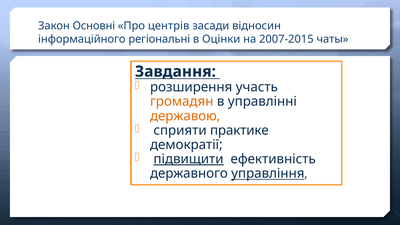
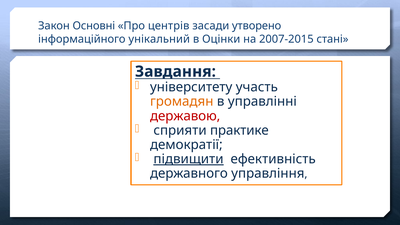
відносин: відносин -> утворено
регіональні: регіональні -> унікальний
чаты: чаты -> стані
розширення: розширення -> університету
державою colour: orange -> red
управління underline: present -> none
